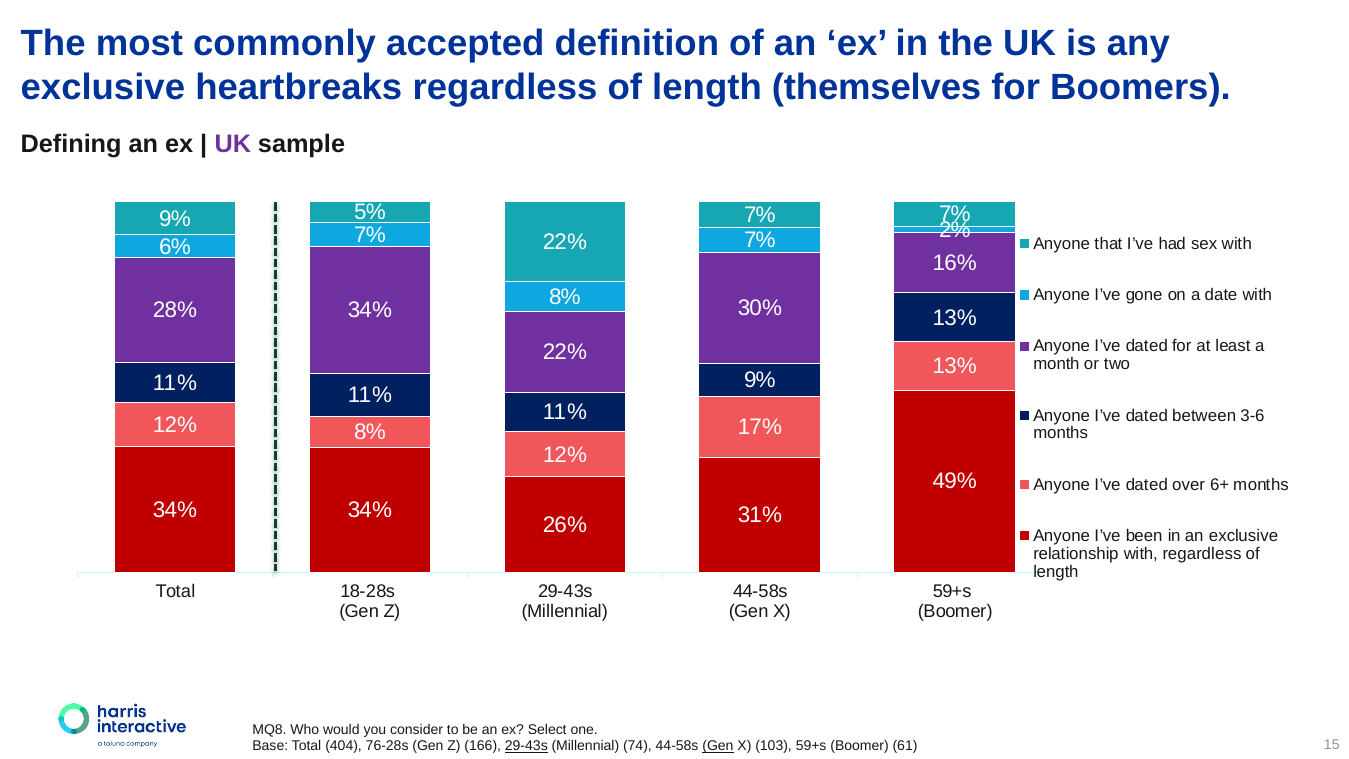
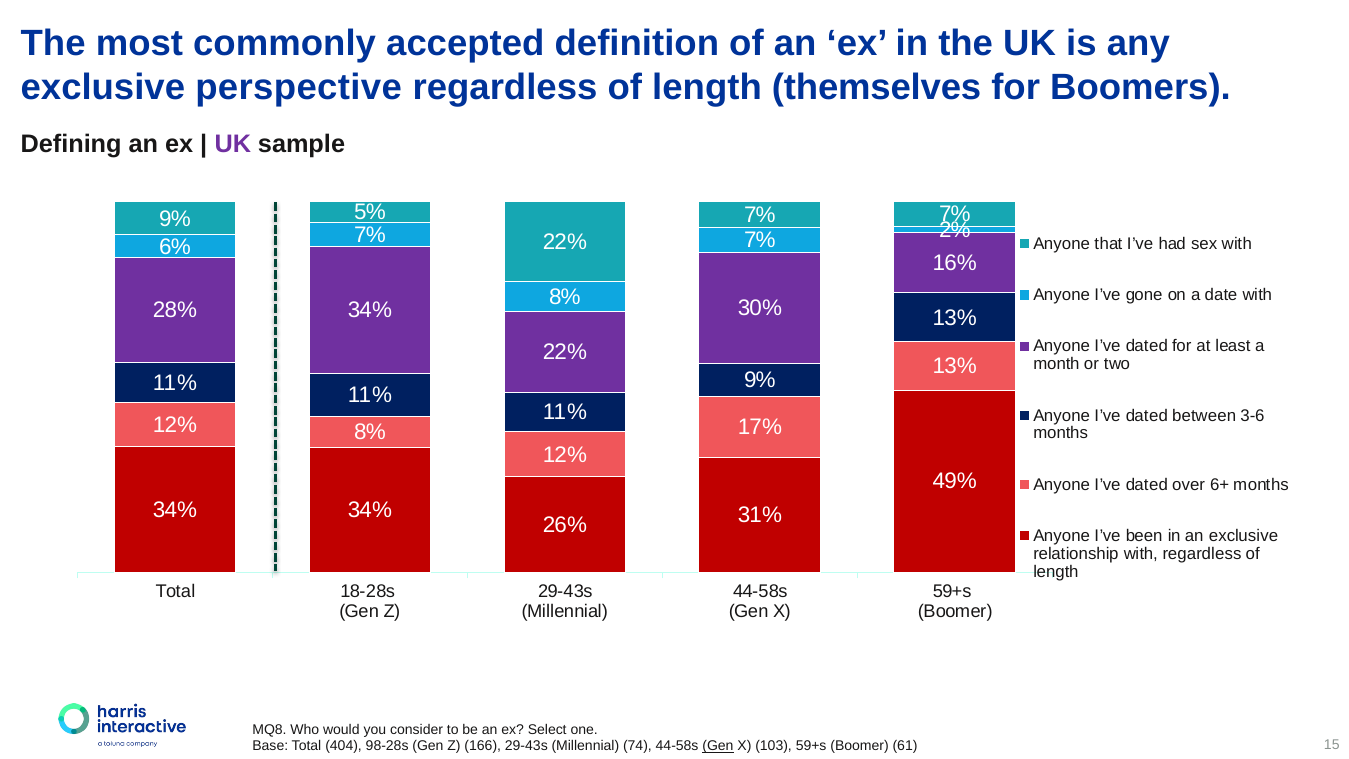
heartbreaks: heartbreaks -> perspective
76-28s: 76-28s -> 98-28s
29-43s at (526, 746) underline: present -> none
